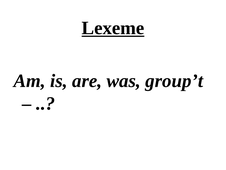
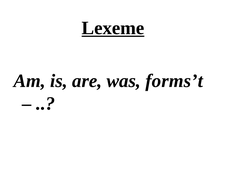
group’t: group’t -> forms’t
